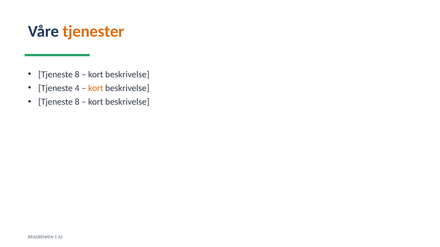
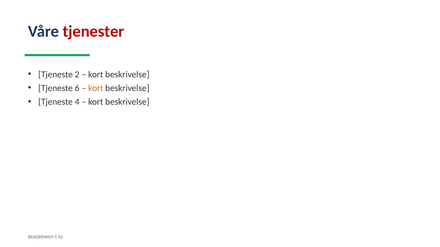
tjenester colour: orange -> red
8 at (77, 75): 8 -> 2
4: 4 -> 6
8 at (77, 102): 8 -> 4
